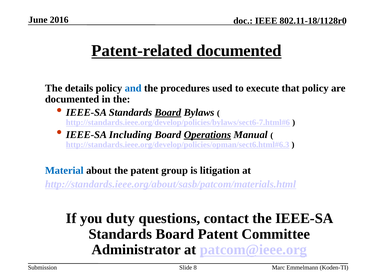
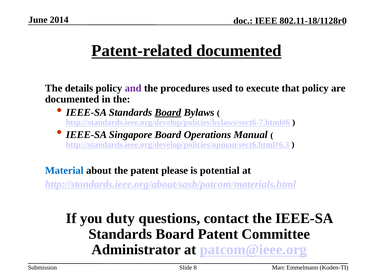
2016: 2016 -> 2014
and colour: blue -> purple
Including: Including -> Singapore
Operations underline: present -> none
group: group -> please
litigation: litigation -> potential
